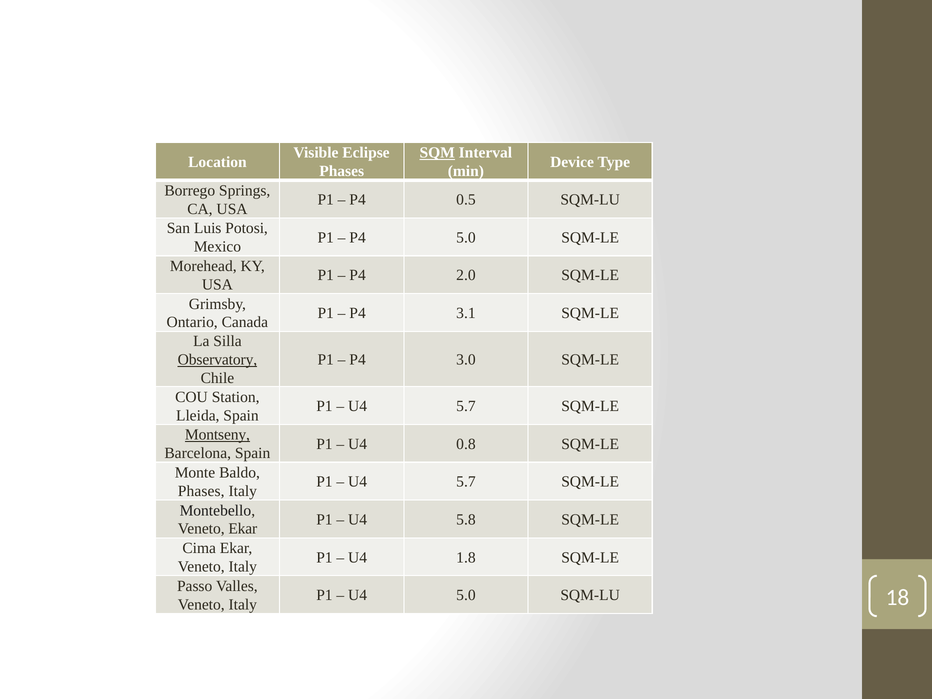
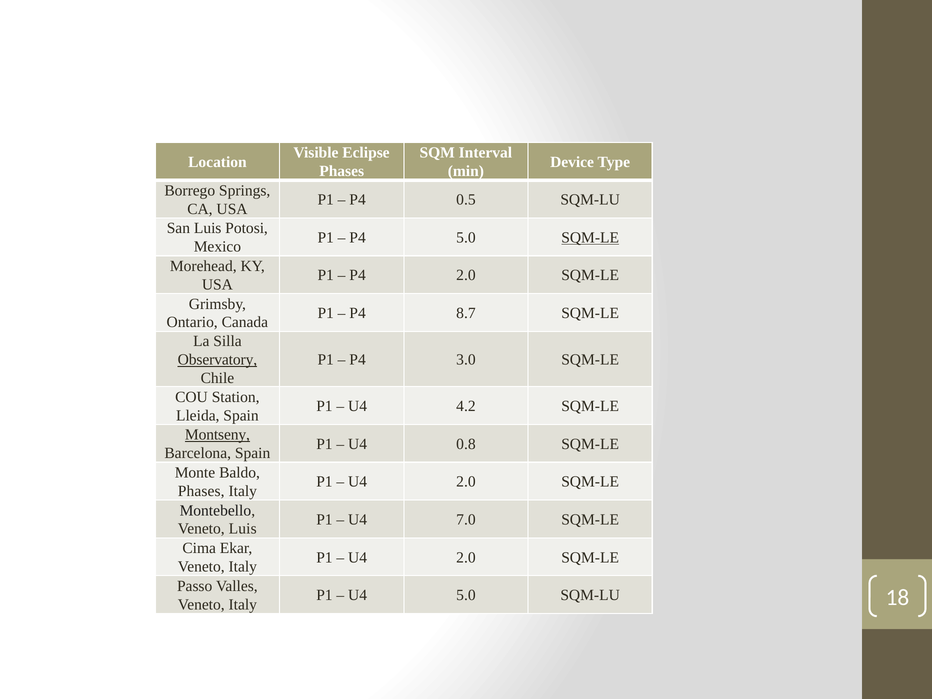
SQM underline: present -> none
SQM-LE at (590, 238) underline: none -> present
3.1: 3.1 -> 8.7
5.7 at (466, 406): 5.7 -> 4.2
5.7 at (466, 482): 5.7 -> 2.0
5.8: 5.8 -> 7.0
Veneto Ekar: Ekar -> Luis
1.8 at (466, 557): 1.8 -> 2.0
